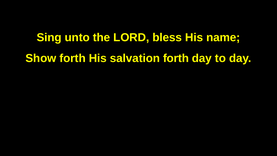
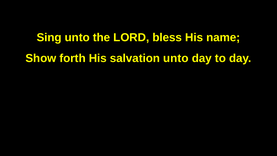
salvation forth: forth -> unto
